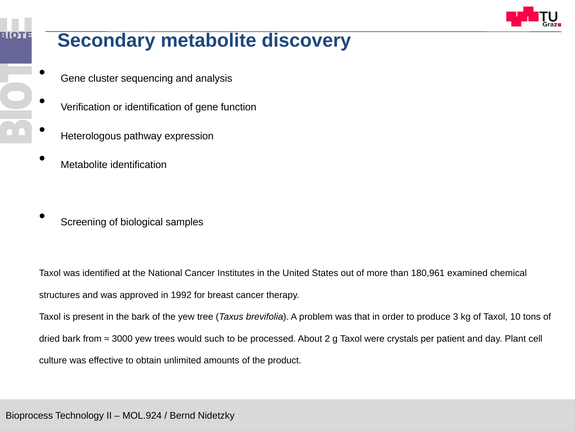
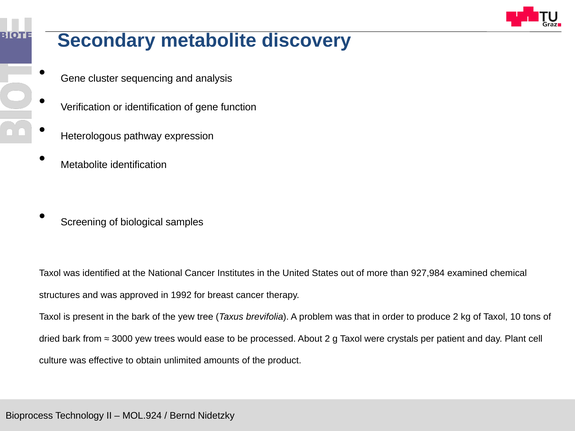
180,961: 180,961 -> 927,984
produce 3: 3 -> 2
such: such -> ease
